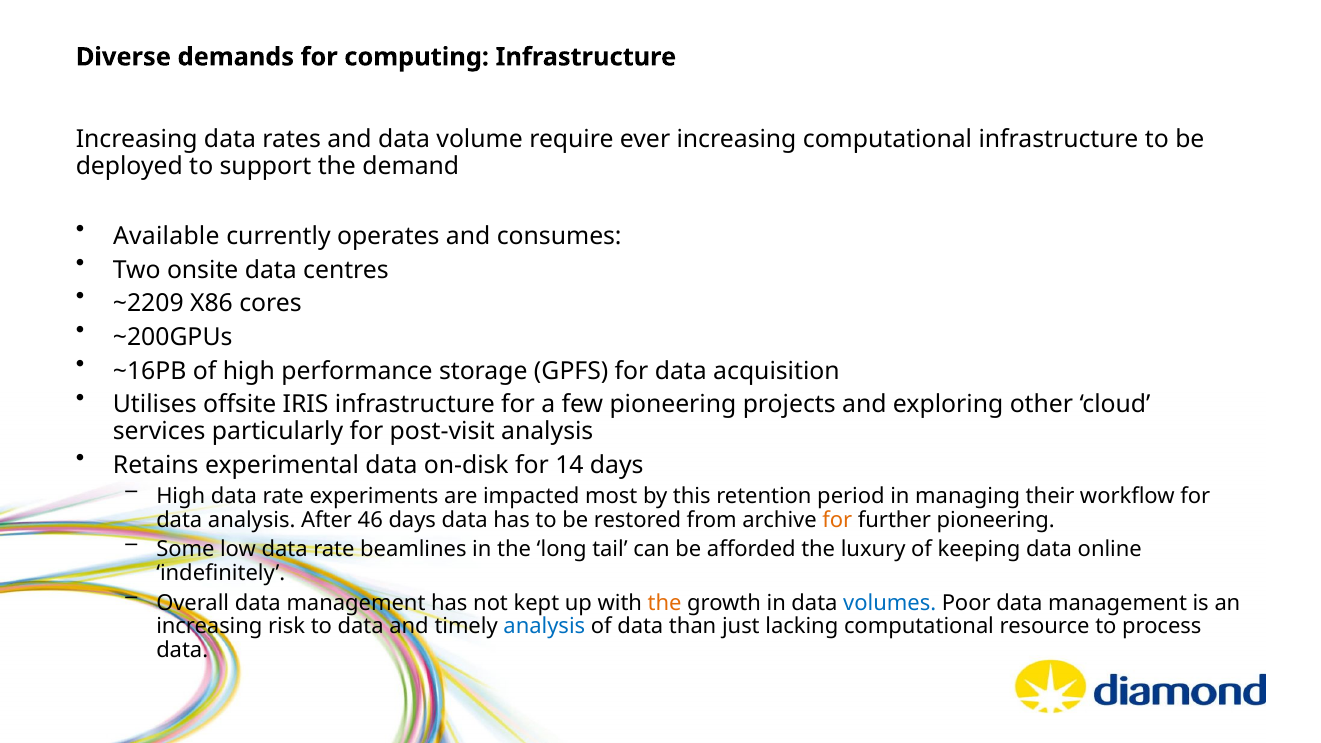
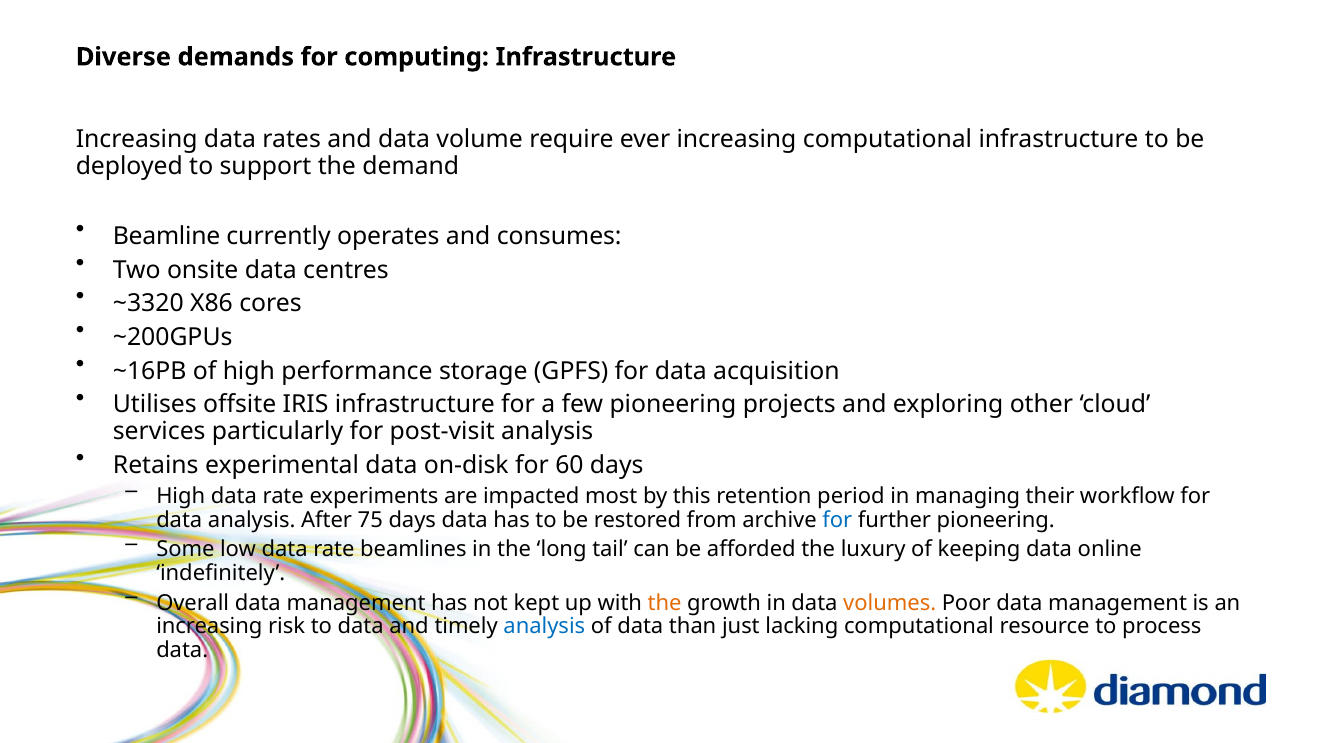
Available: Available -> Beamline
~2209: ~2209 -> ~3320
14: 14 -> 60
46: 46 -> 75
for at (837, 520) colour: orange -> blue
volumes colour: blue -> orange
